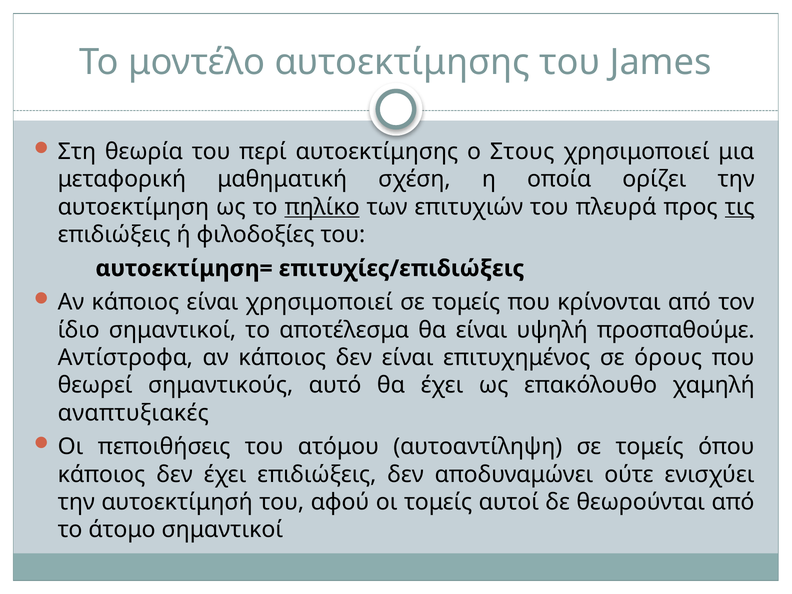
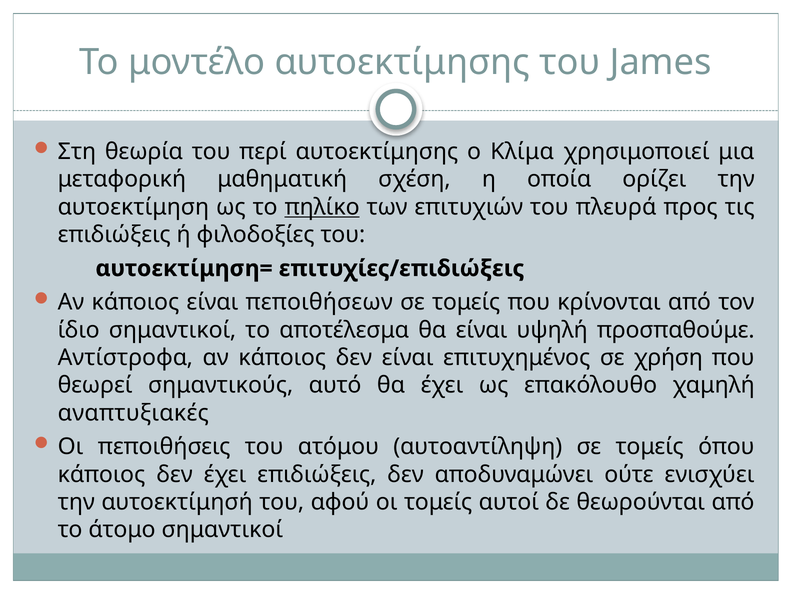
Στους: Στους -> Κλίμα
τις underline: present -> none
είναι χρησιμοποιεί: χρησιμοποιεί -> πεποιθήσεων
όρους: όρους -> χρήση
